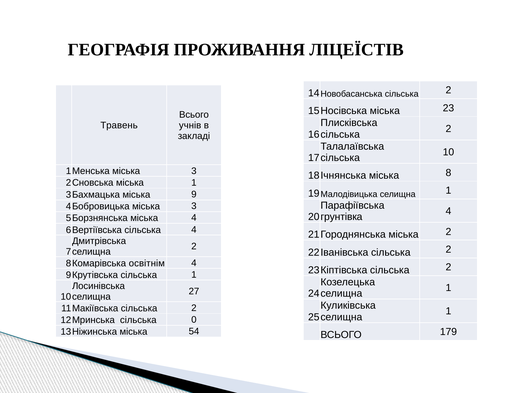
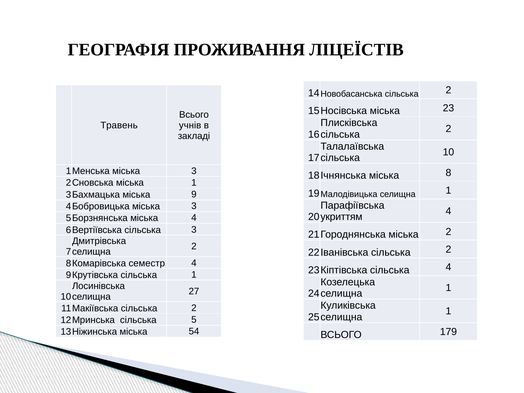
грунтівка: грунтівка -> укриттям
сільська 4: 4 -> 3
освітнім: освітнім -> семестр
2 at (448, 267): 2 -> 4
0: 0 -> 5
